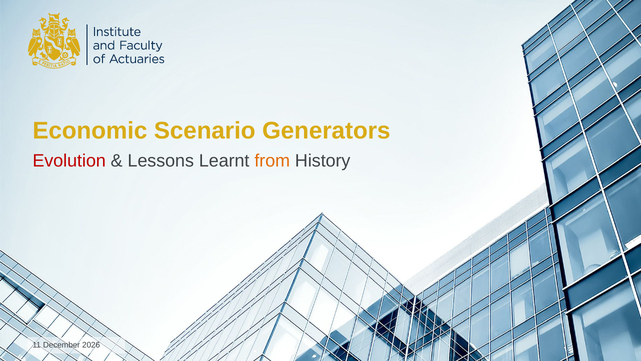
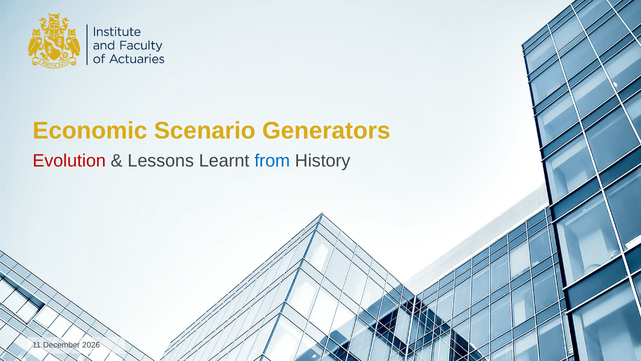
from colour: orange -> blue
